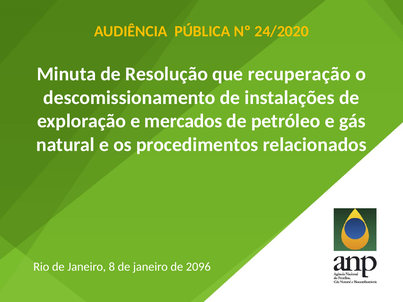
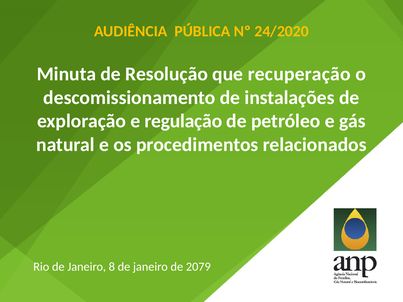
mercados: mercados -> regulação
2096: 2096 -> 2079
